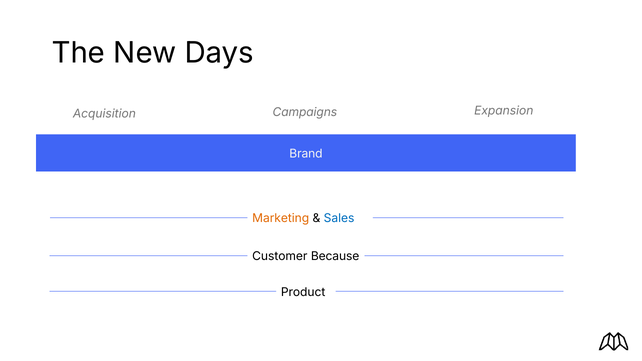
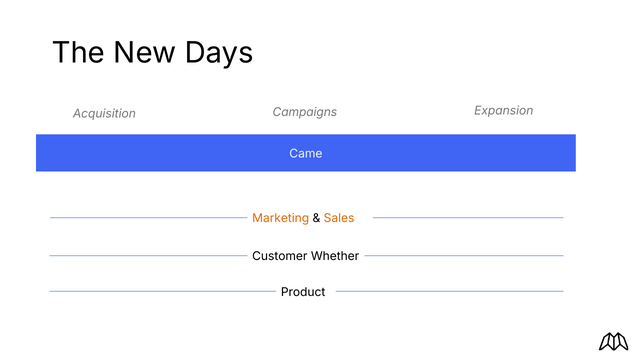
Brand: Brand -> Came
Sales colour: blue -> orange
Because: Because -> Whether
